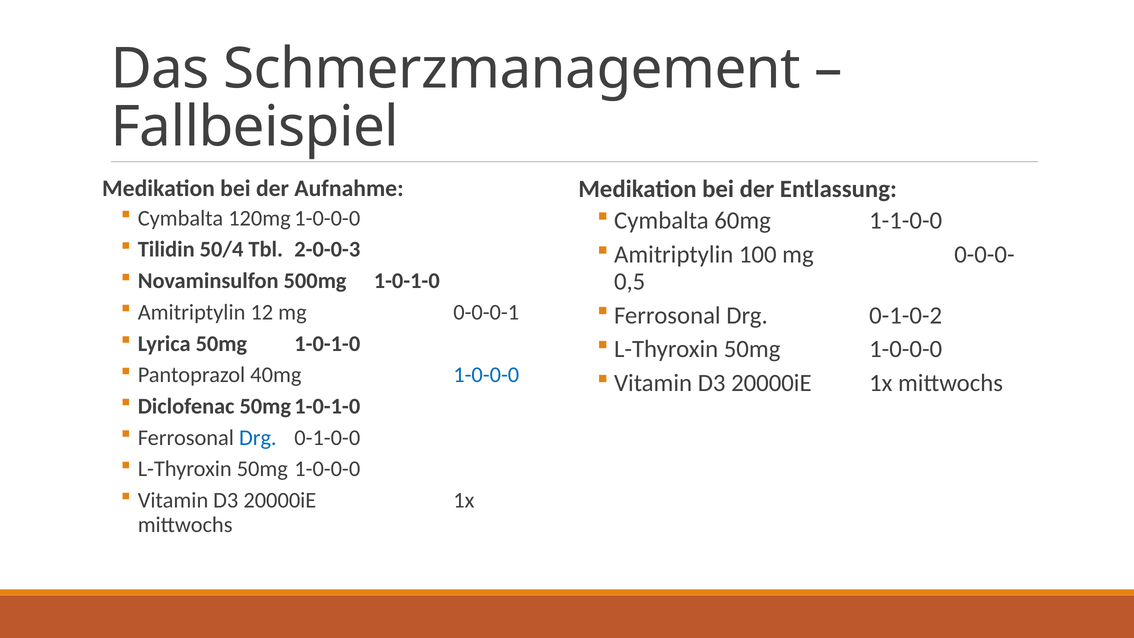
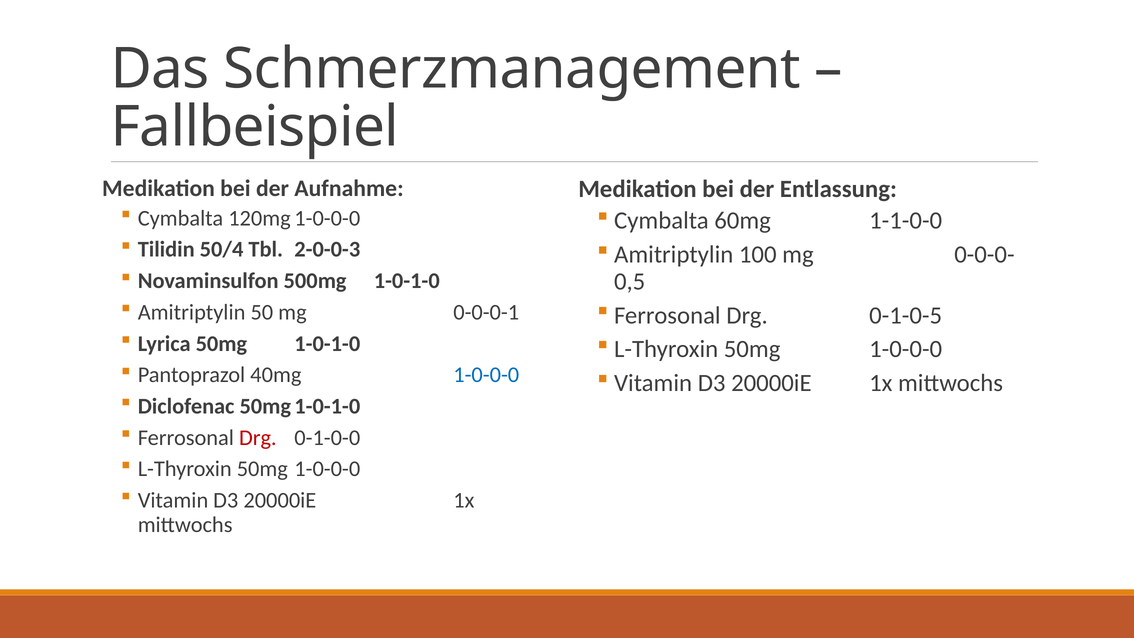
12: 12 -> 50
0-1-0-2: 0-1-0-2 -> 0-1-0-5
Drg at (258, 438) colour: blue -> red
